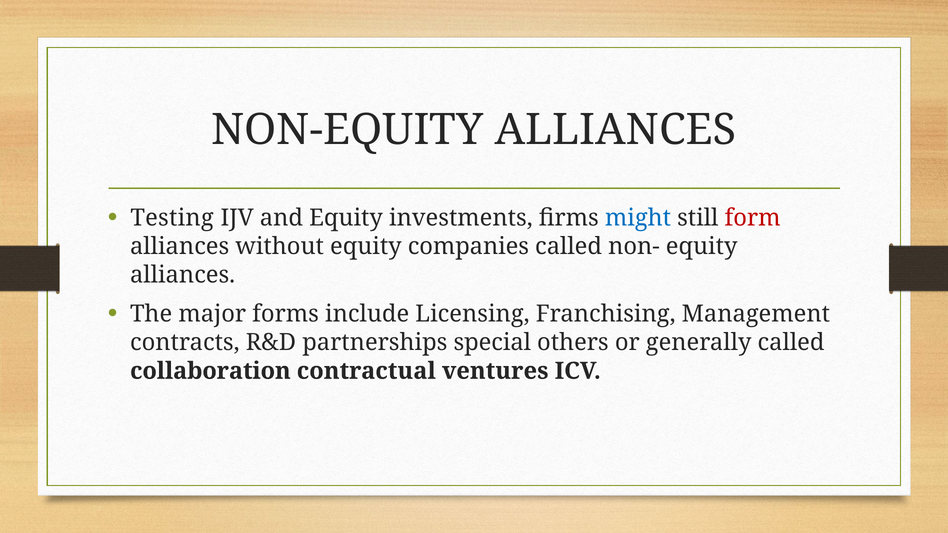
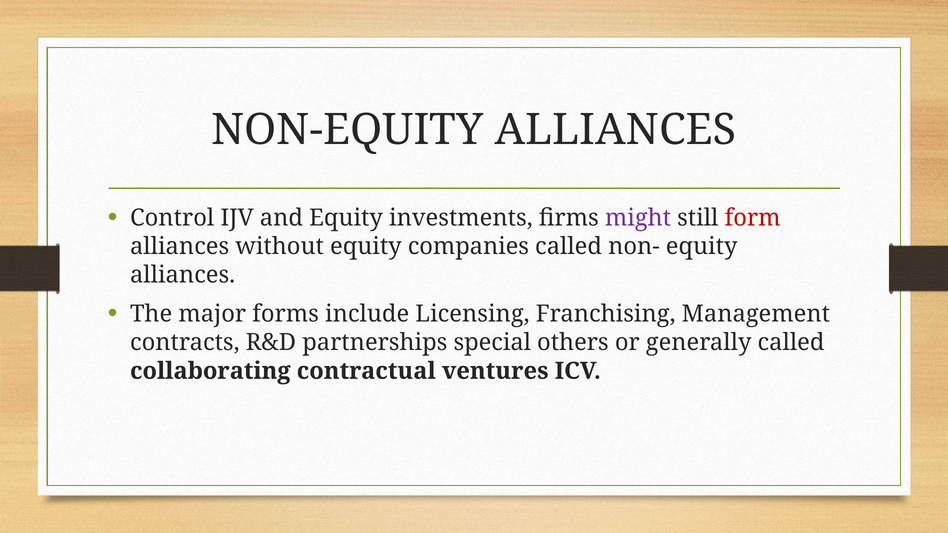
Testing: Testing -> Control
might colour: blue -> purple
collaboration: collaboration -> collaborating
